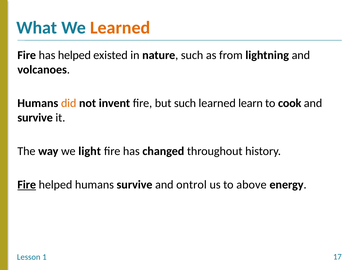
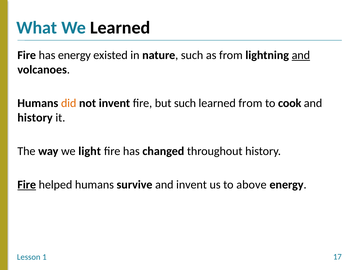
Learned at (120, 28) colour: orange -> black
has helped: helped -> energy
and at (301, 55) underline: none -> present
learned learn: learn -> from
survive at (35, 118): survive -> history
and ontrol: ontrol -> invent
